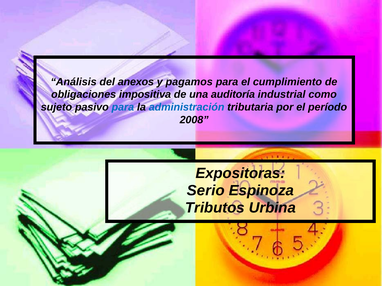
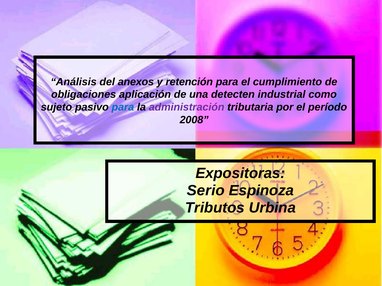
pagamos: pagamos -> retención
impositiva: impositiva -> aplicación
auditoría: auditoría -> detecten
administración colour: blue -> purple
